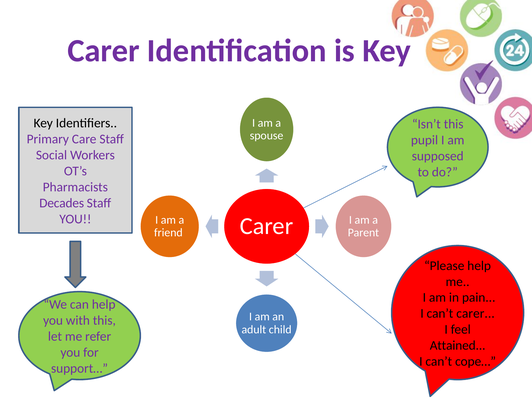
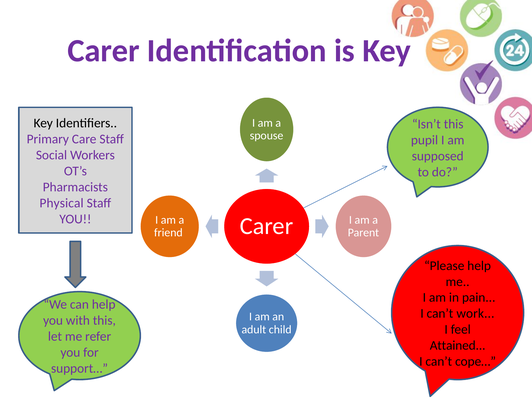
Decades: Decades -> Physical
can’t carer: carer -> work
